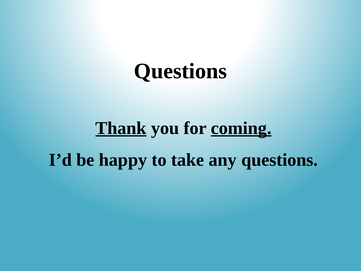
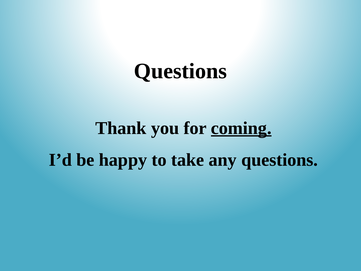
Thank underline: present -> none
